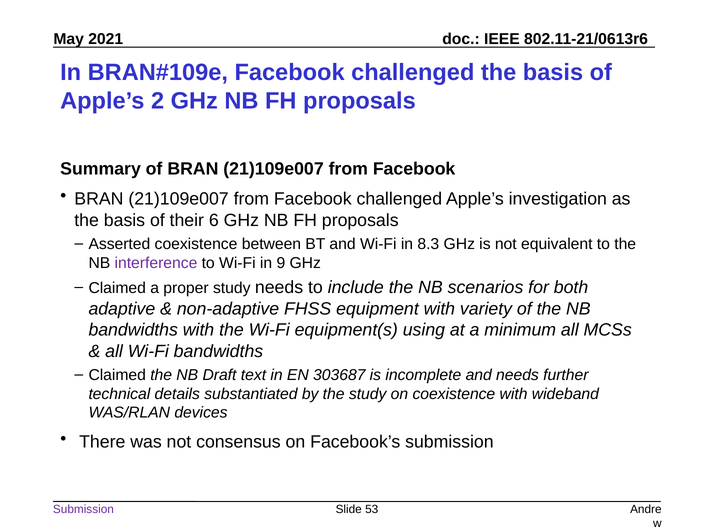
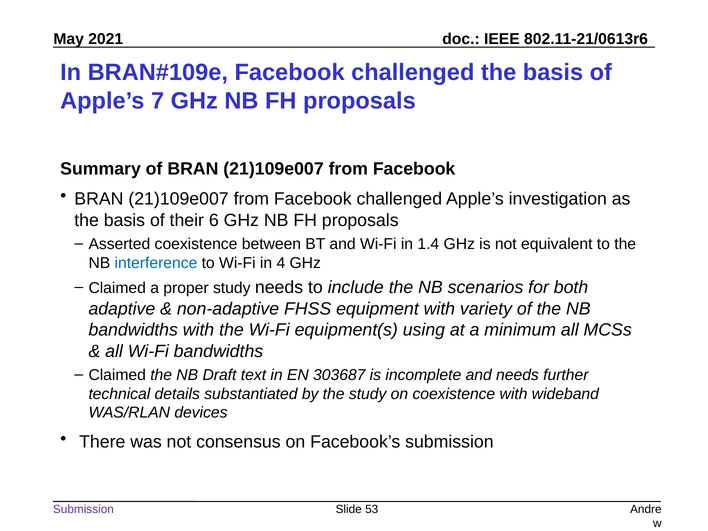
2: 2 -> 7
8.3: 8.3 -> 1.4
interference colour: purple -> blue
9: 9 -> 4
